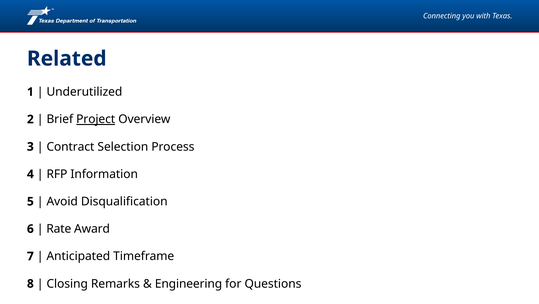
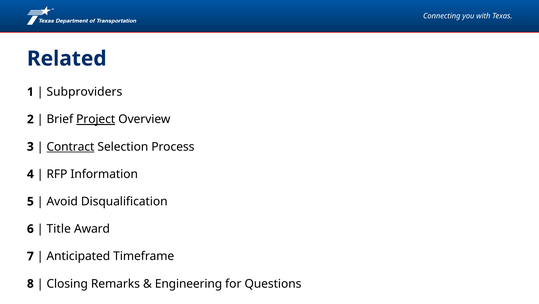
Underutilized: Underutilized -> Subproviders
Contract underline: none -> present
Rate: Rate -> Title
